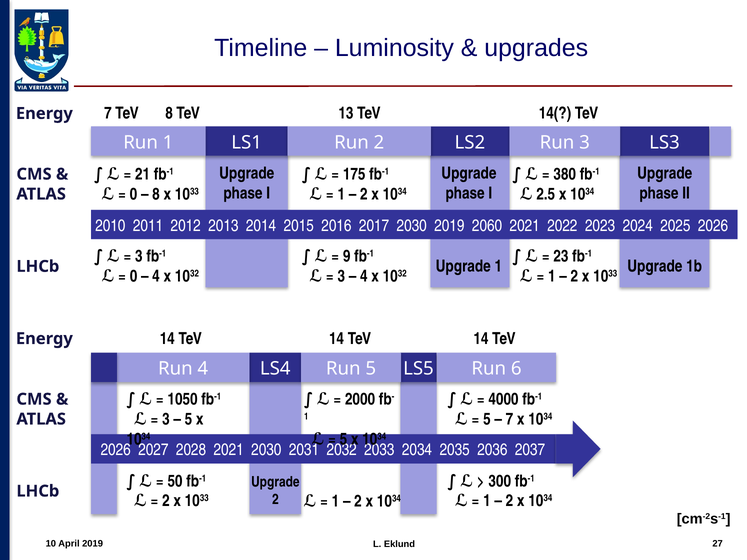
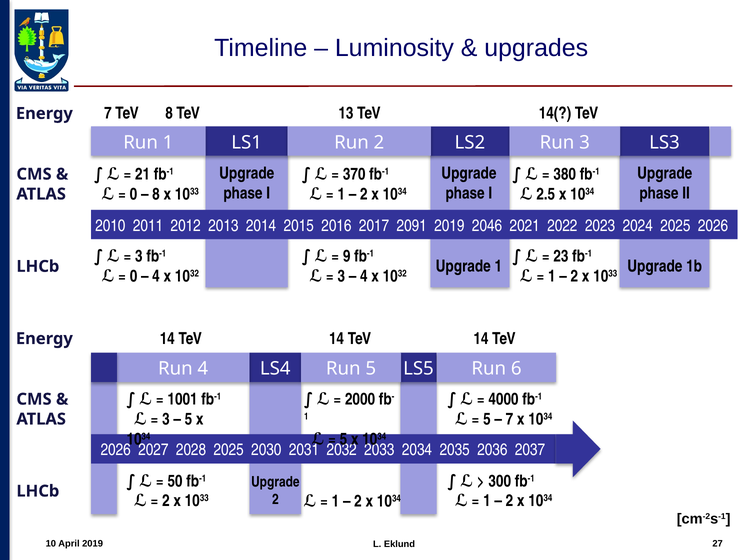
175: 175 -> 370
2017 2030: 2030 -> 2091
2060: 2060 -> 2046
1050: 1050 -> 1001
2028 2021: 2021 -> 2025
